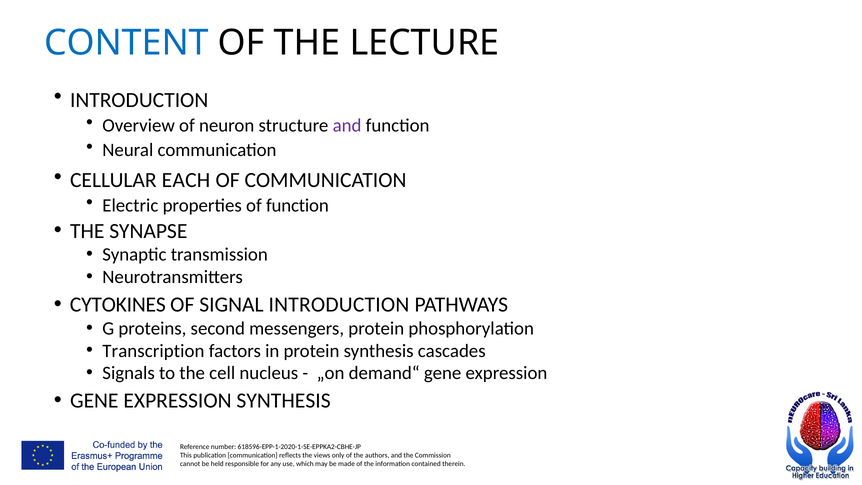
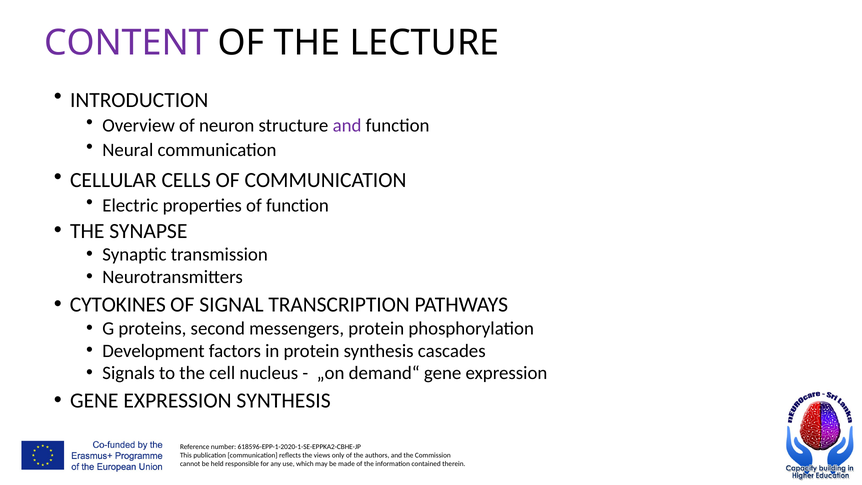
CONTENT colour: blue -> purple
EACH: EACH -> CELLS
SIGNAL INTRODUCTION: INTRODUCTION -> TRANSCRIPTION
Transcription: Transcription -> Development
